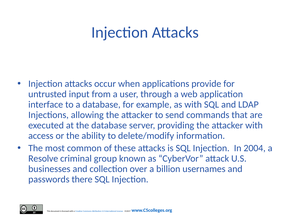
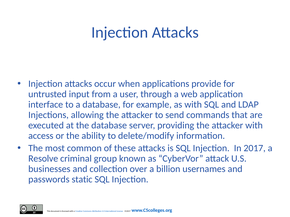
2004: 2004 -> 2017
there: there -> static
